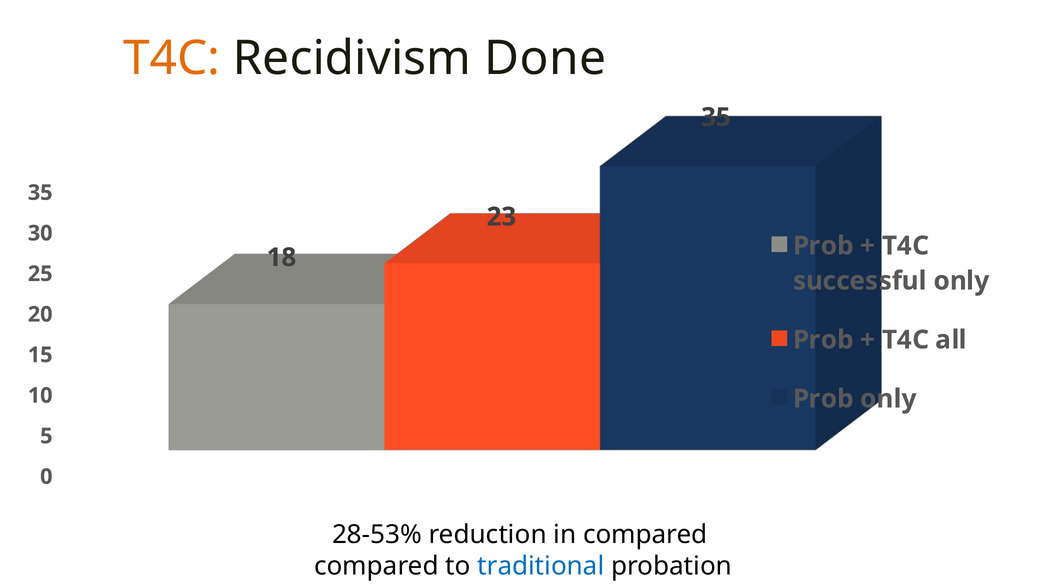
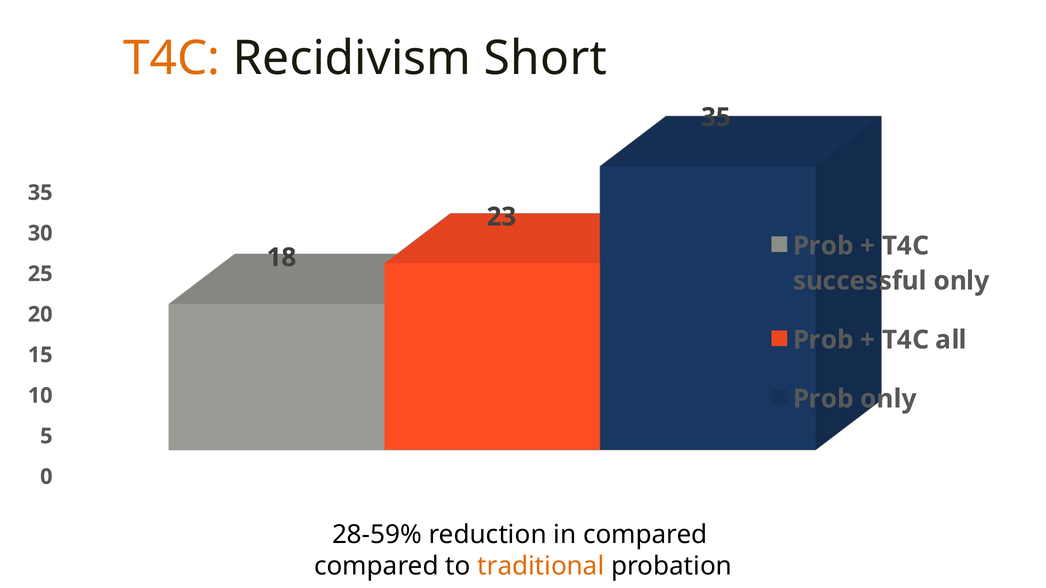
Done: Done -> Short
28-53%: 28-53% -> 28-59%
traditional colour: blue -> orange
